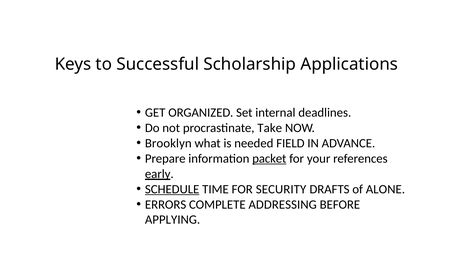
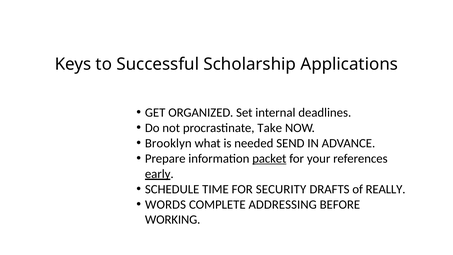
FIELD: FIELD -> SEND
SCHEDULE underline: present -> none
ALONE: ALONE -> REALLY
ERRORS: ERRORS -> WORDS
APPLYING: APPLYING -> WORKING
